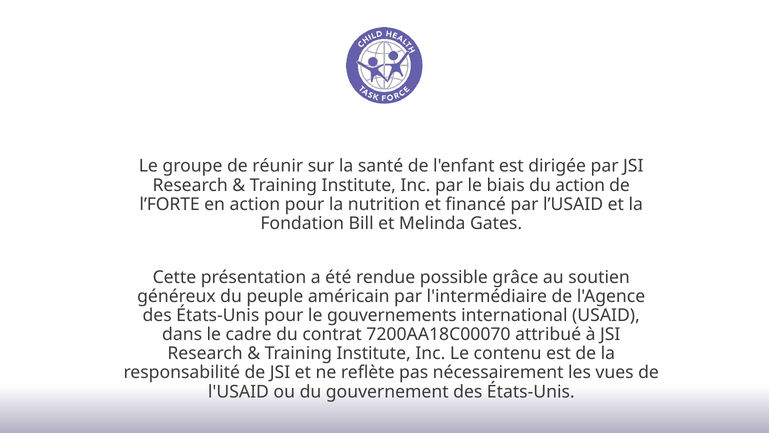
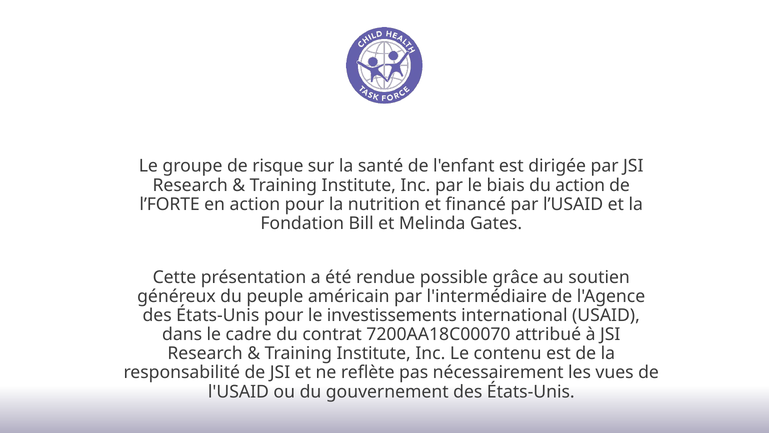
réunir: réunir -> risque
gouvernements: gouvernements -> investissements
